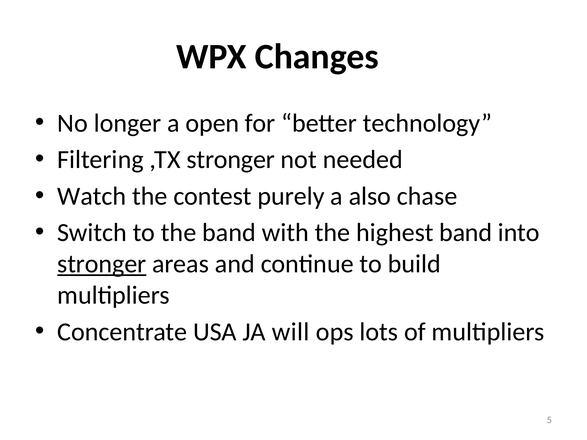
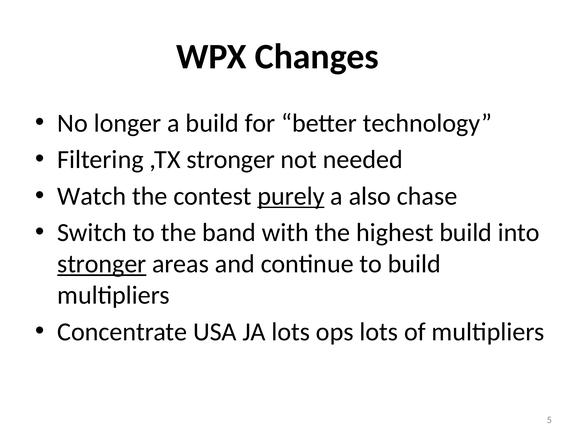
a open: open -> build
purely underline: none -> present
highest band: band -> build
JA will: will -> lots
